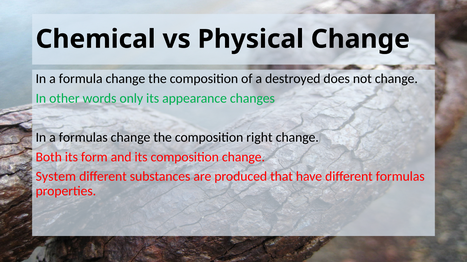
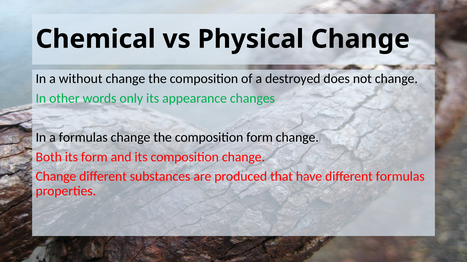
formula: formula -> without
composition right: right -> form
System at (56, 177): System -> Change
